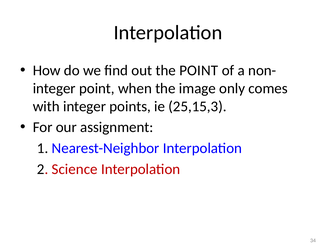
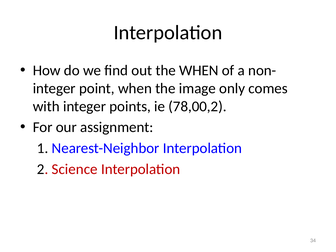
the POINT: POINT -> WHEN
25,15,3: 25,15,3 -> 78,00,2
